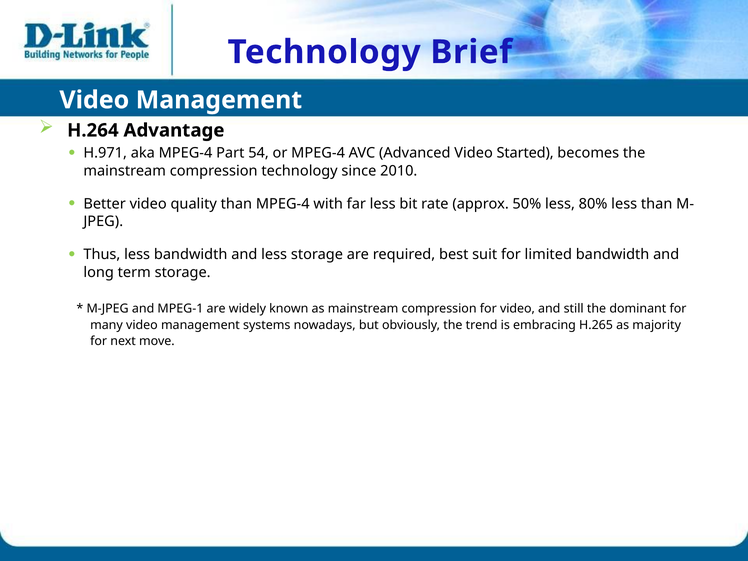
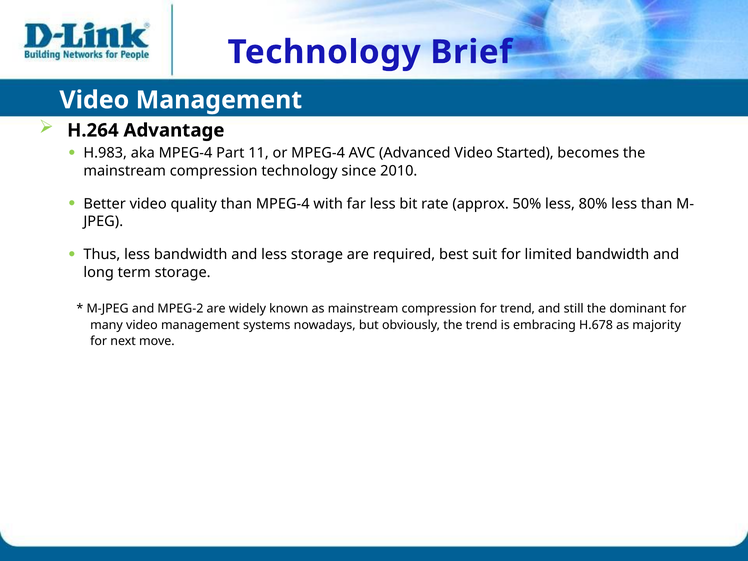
H.971: H.971 -> H.983
54: 54 -> 11
MPEG-1: MPEG-1 -> MPEG-2
for video: video -> trend
H.265: H.265 -> H.678
